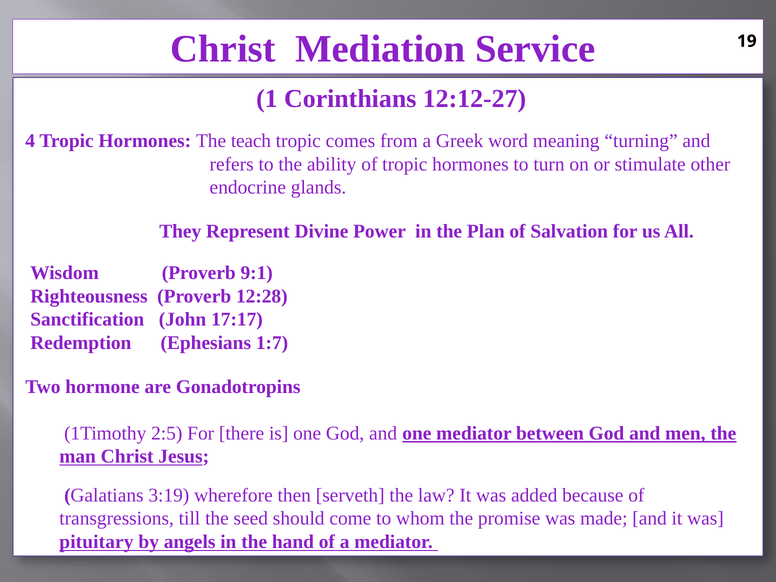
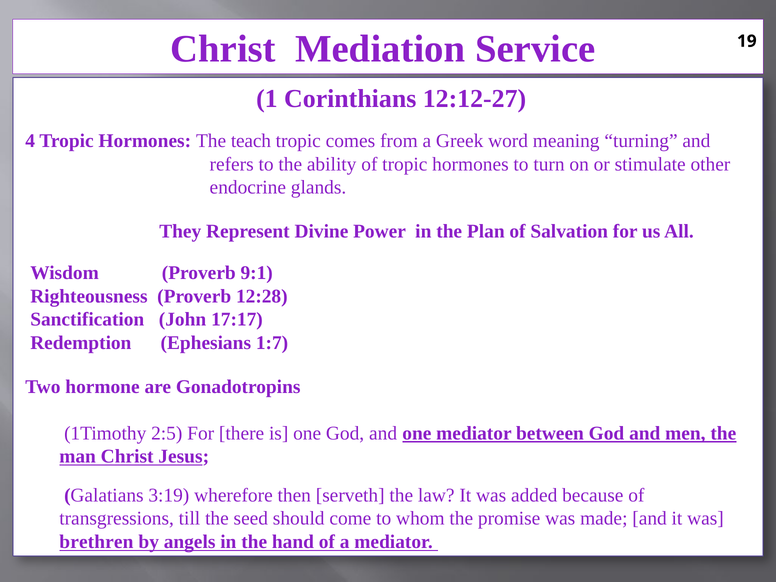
pituitary: pituitary -> brethren
